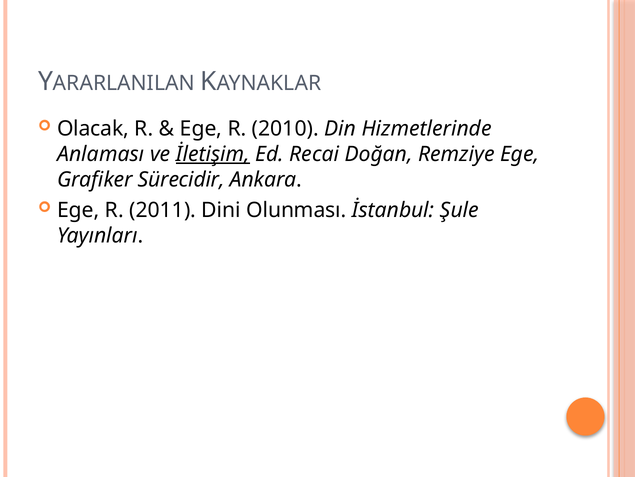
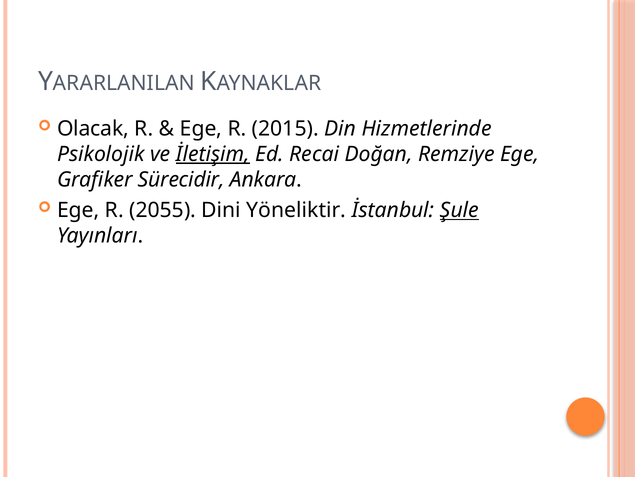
2010: 2010 -> 2015
Anlaması: Anlaması -> Psikolojik
2011: 2011 -> 2055
Olunması: Olunması -> Yöneliktir
Şule underline: none -> present
